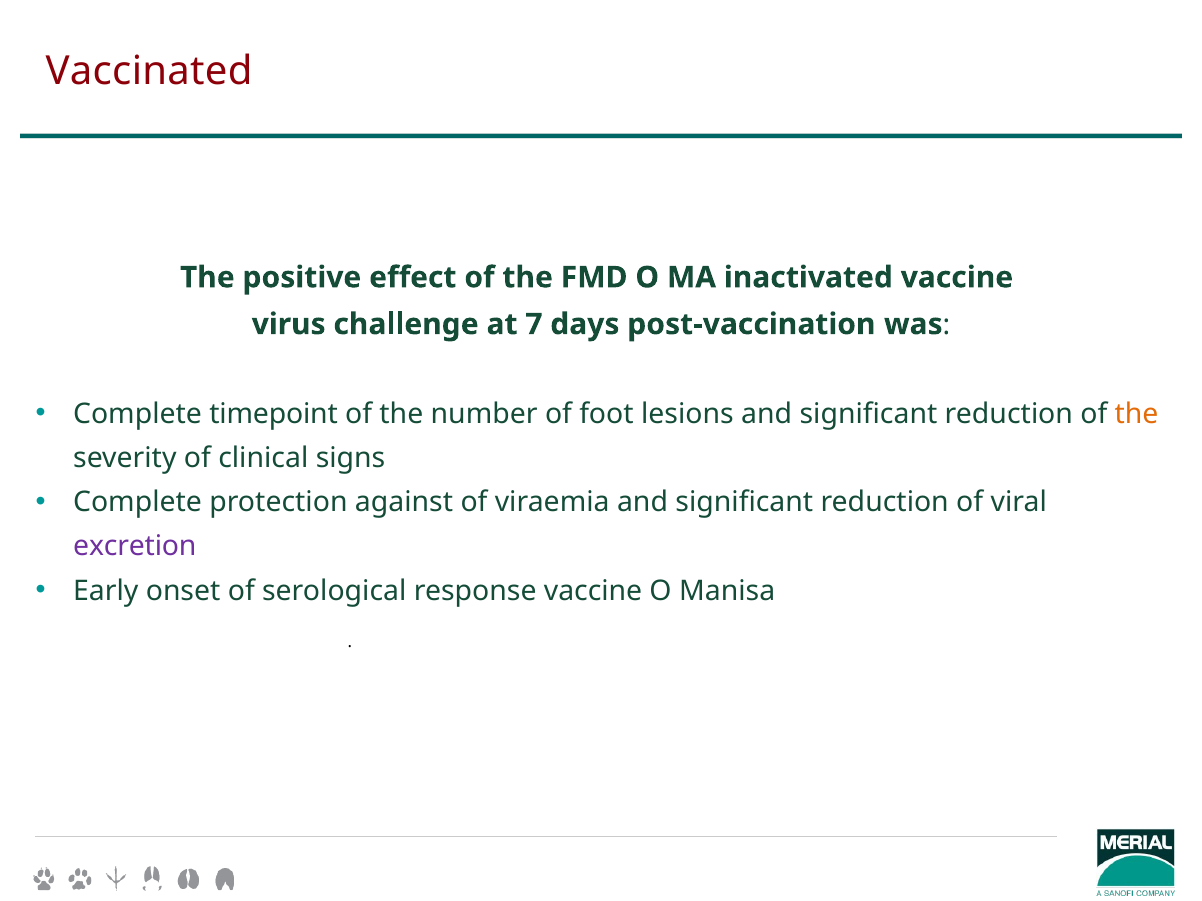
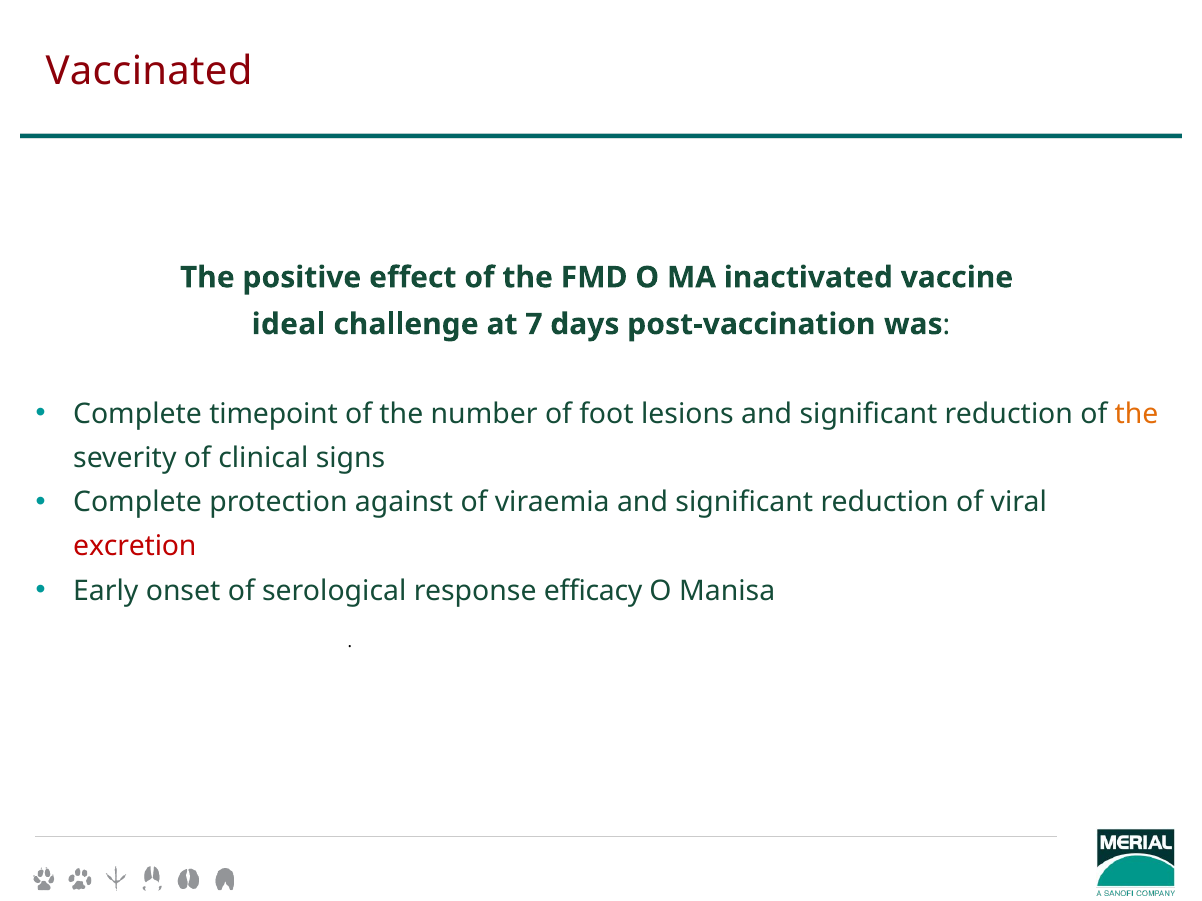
virus: virus -> ideal
excretion colour: purple -> red
response vaccine: vaccine -> efficacy
